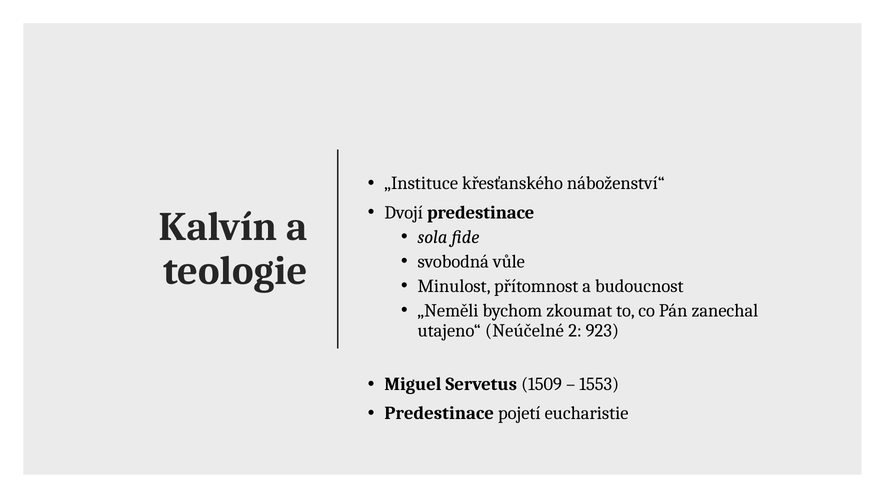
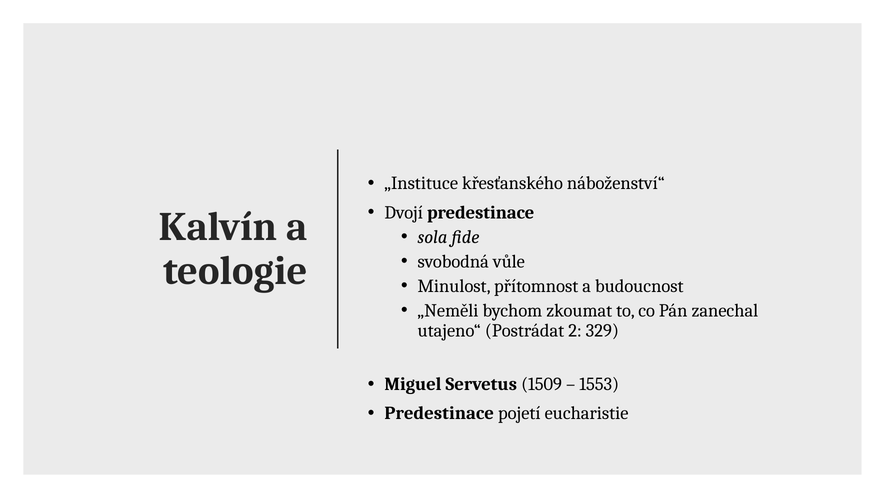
Neúčelné: Neúčelné -> Postrádat
923: 923 -> 329
